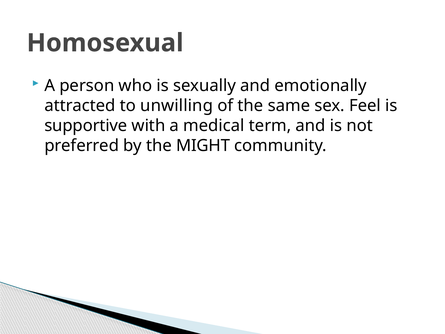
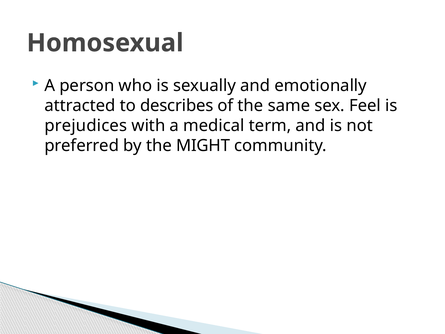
unwilling: unwilling -> describes
supportive: supportive -> prejudices
